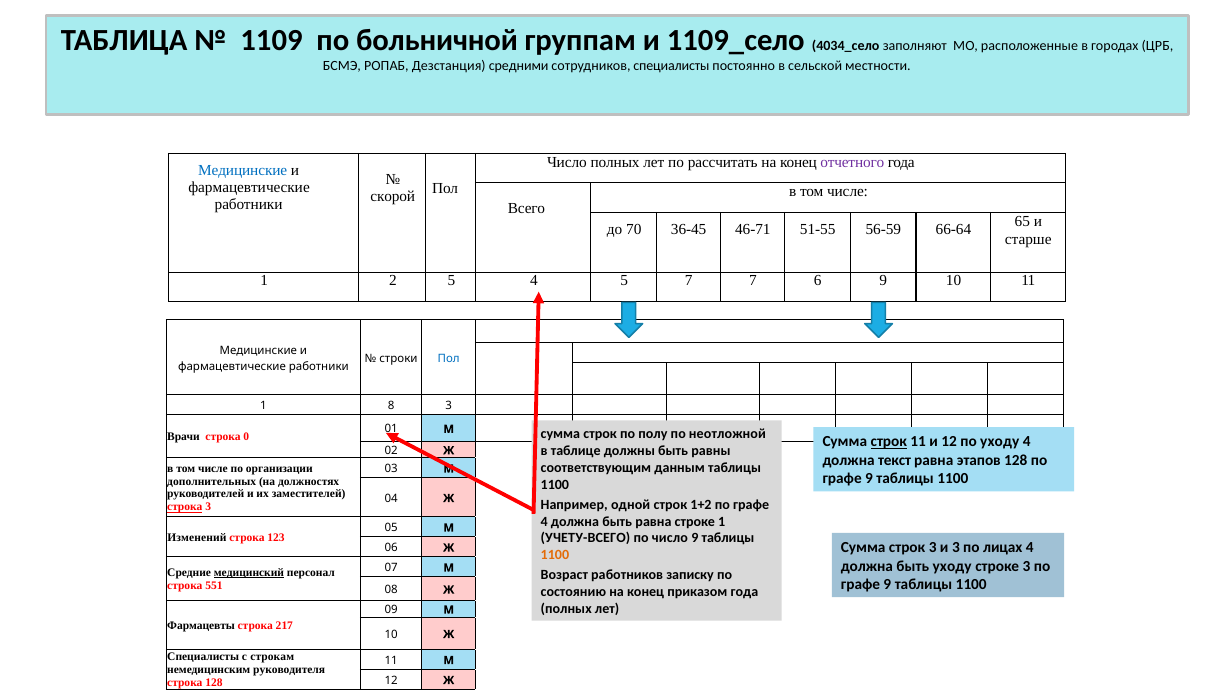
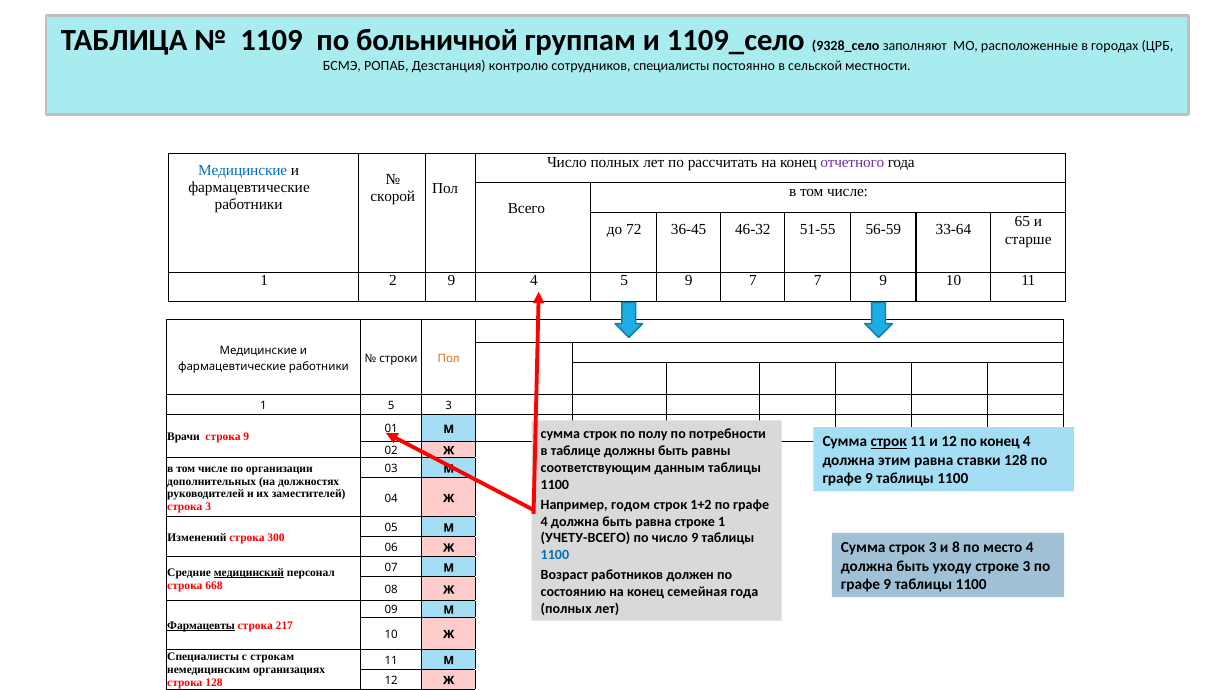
4034_село: 4034_село -> 9328_село
средними: средними -> контролю
70: 70 -> 72
46-71: 46-71 -> 46-32
66-64: 66-64 -> 33-64
2 5: 5 -> 9
5 7: 7 -> 9
7 6: 6 -> 7
Пол at (449, 358) colour: blue -> orange
1 8: 8 -> 5
неотложной: неотложной -> потребности
строка 0: 0 -> 9
по уходу: уходу -> конец
текст: текст -> этим
этапов: этапов -> ставки
одной: одной -> годом
строка at (185, 507) underline: present -> none
123: 123 -> 300
и 3: 3 -> 8
лицах: лицах -> место
1100 at (555, 555) colour: orange -> blue
записку: записку -> должен
551: 551 -> 668
приказом: приказом -> семейная
Фармацевты underline: none -> present
руководителя: руководителя -> организациях
